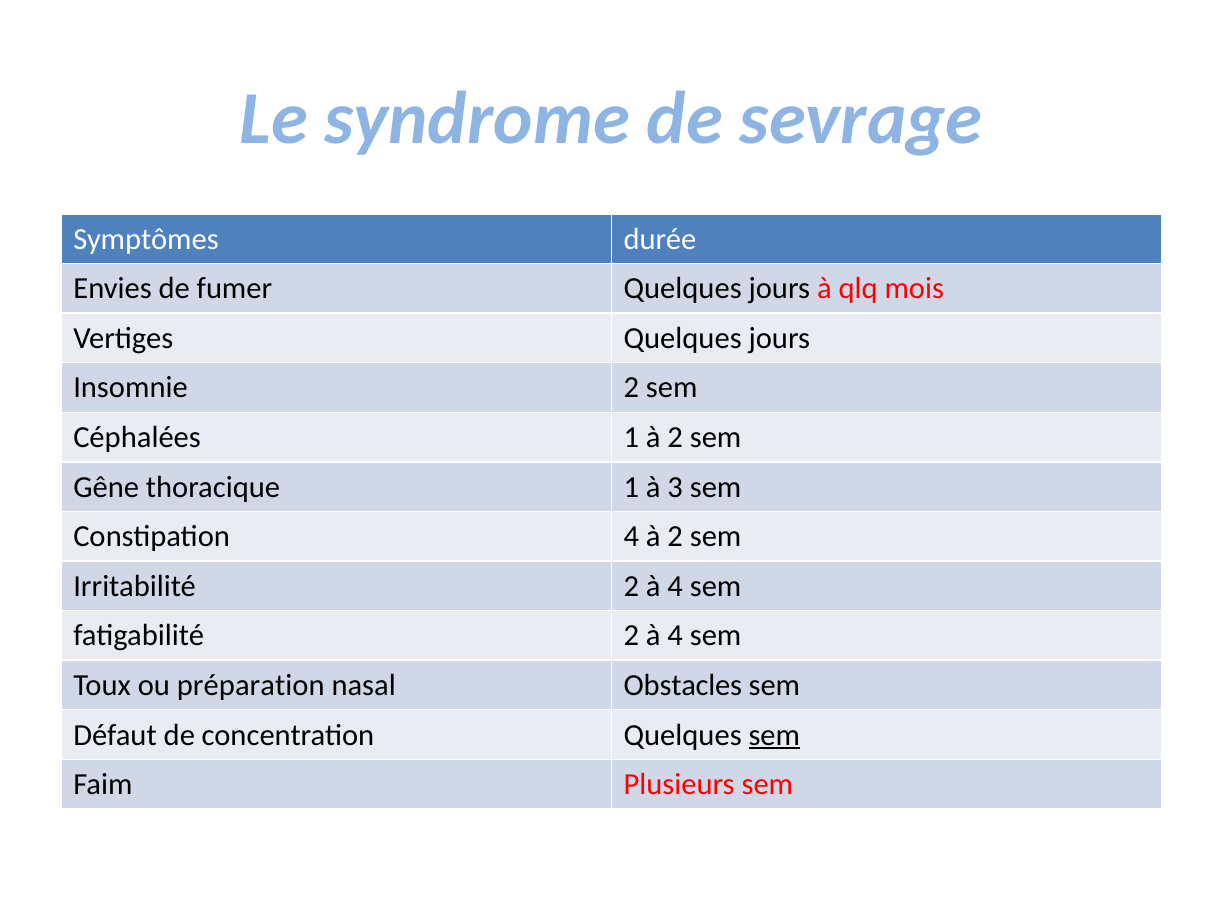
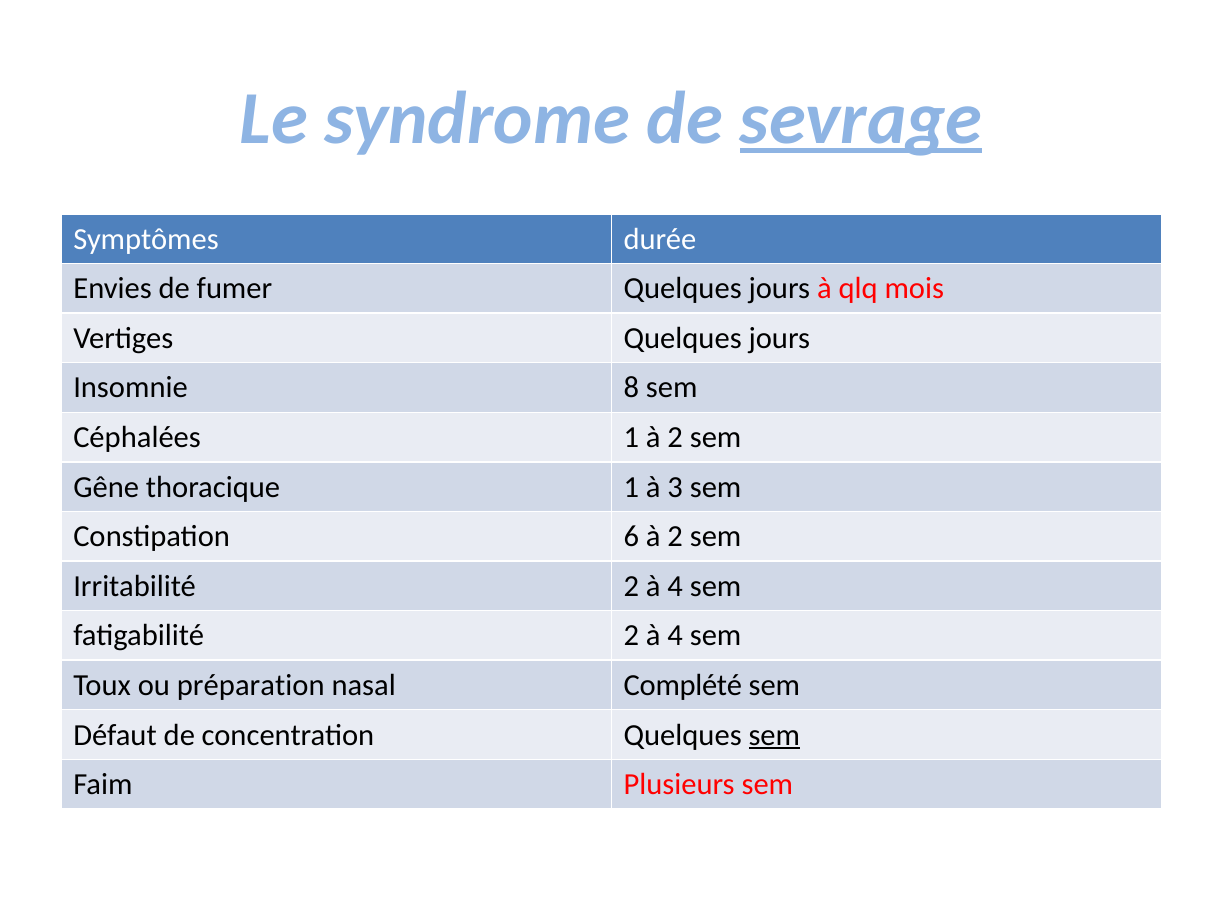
sevrage underline: none -> present
Insomnie 2: 2 -> 8
Constipation 4: 4 -> 6
Obstacles: Obstacles -> Complété
